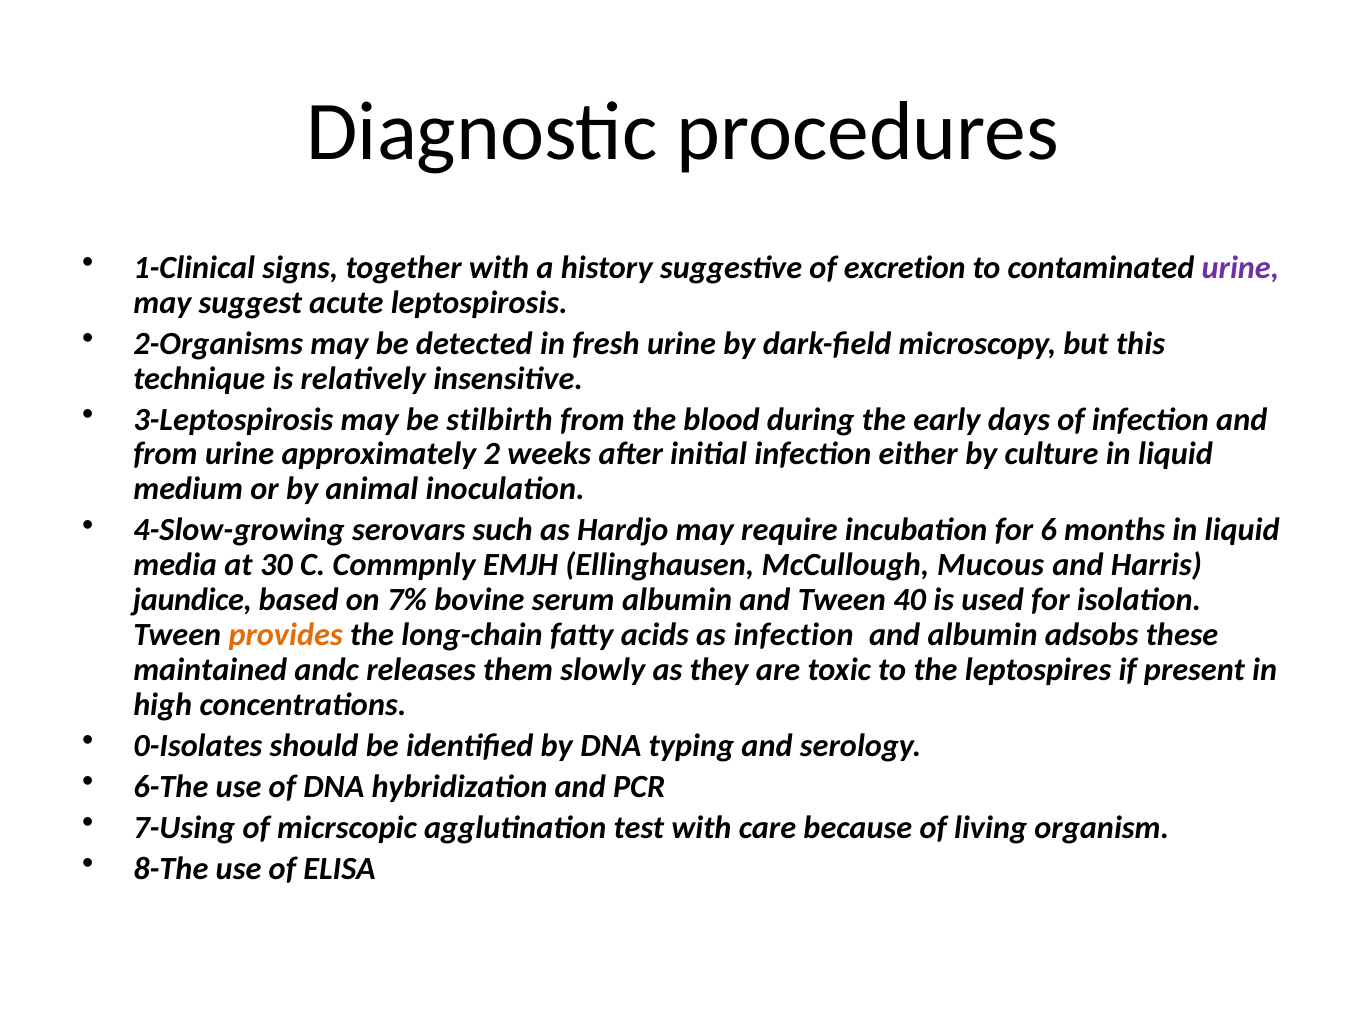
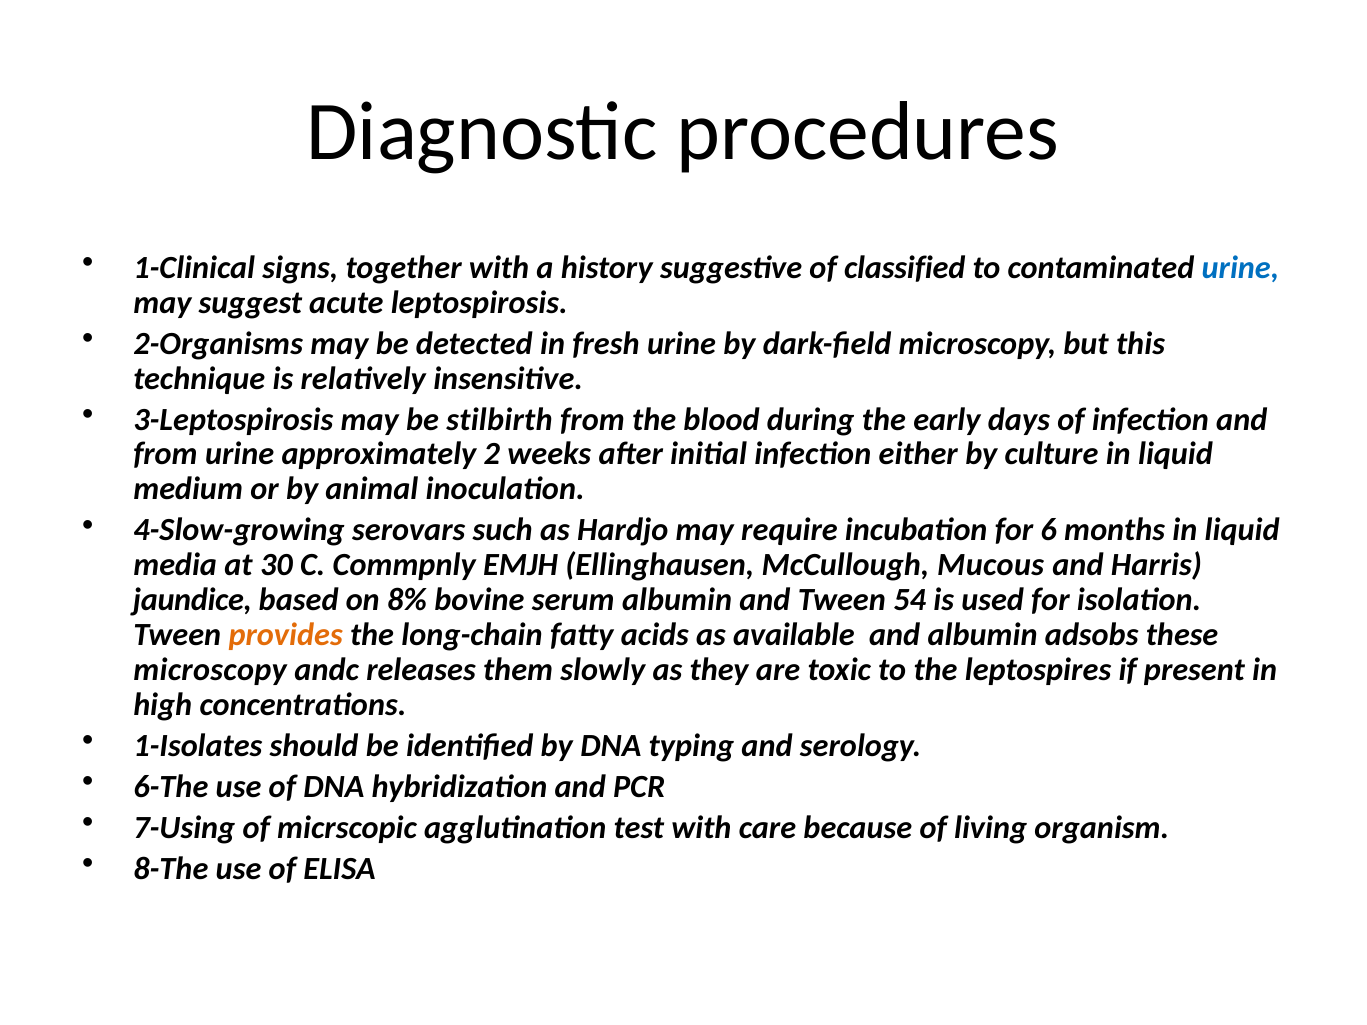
excretion: excretion -> classified
urine at (1240, 268) colour: purple -> blue
7%: 7% -> 8%
40: 40 -> 54
as infection: infection -> available
maintained at (210, 670): maintained -> microscopy
0-Isolates: 0-Isolates -> 1-Isolates
